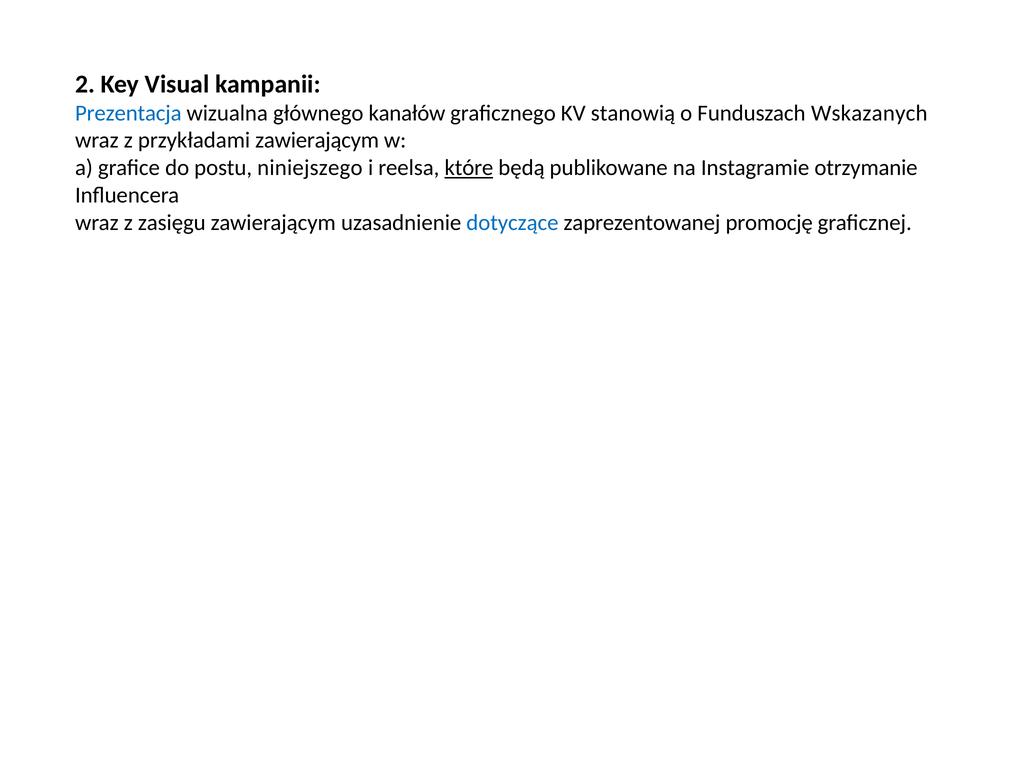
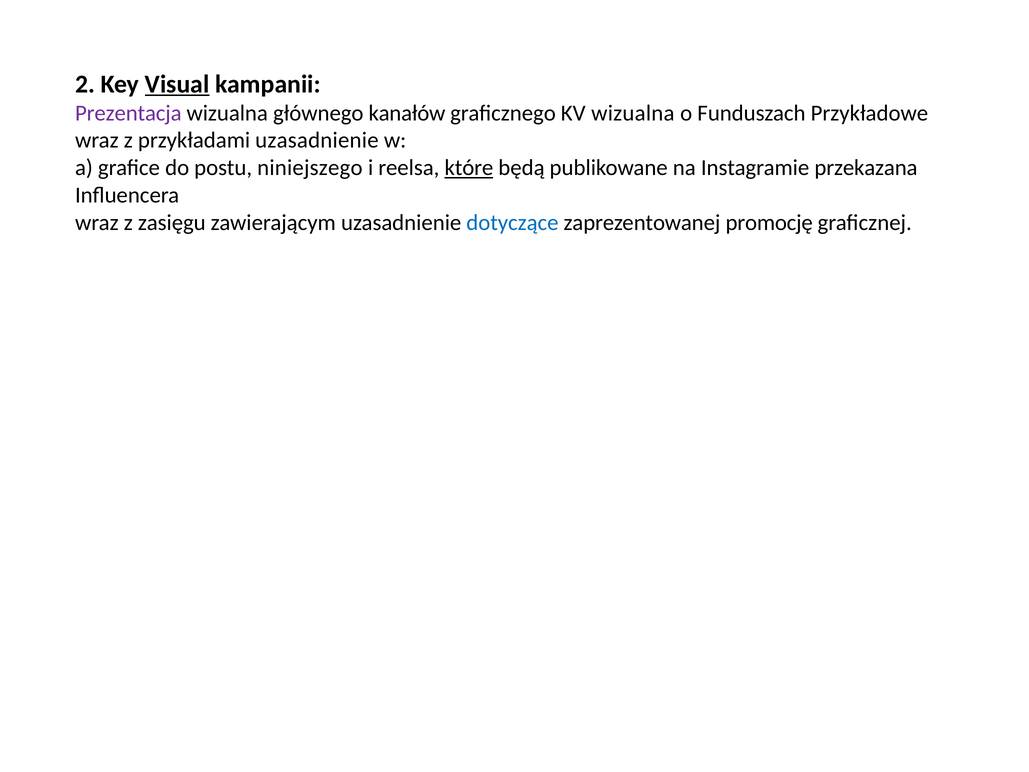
Visual underline: none -> present
Prezentacja colour: blue -> purple
KV stanowią: stanowią -> wizualna
Wskazanych: Wskazanych -> Przykładowe
przykładami zawierającym: zawierającym -> uzasadnienie
otrzymanie: otrzymanie -> przekazana
